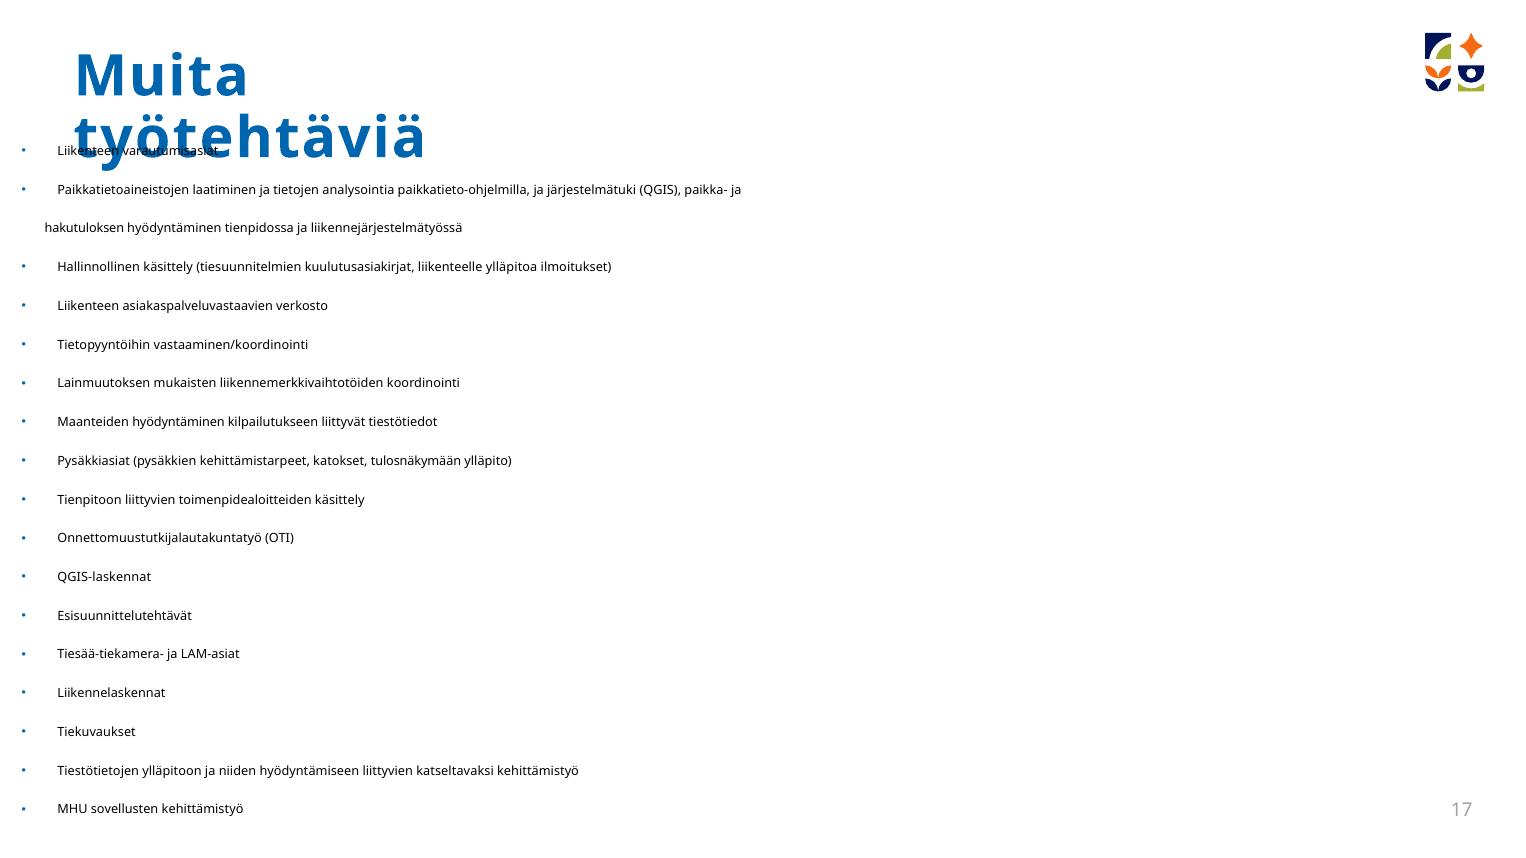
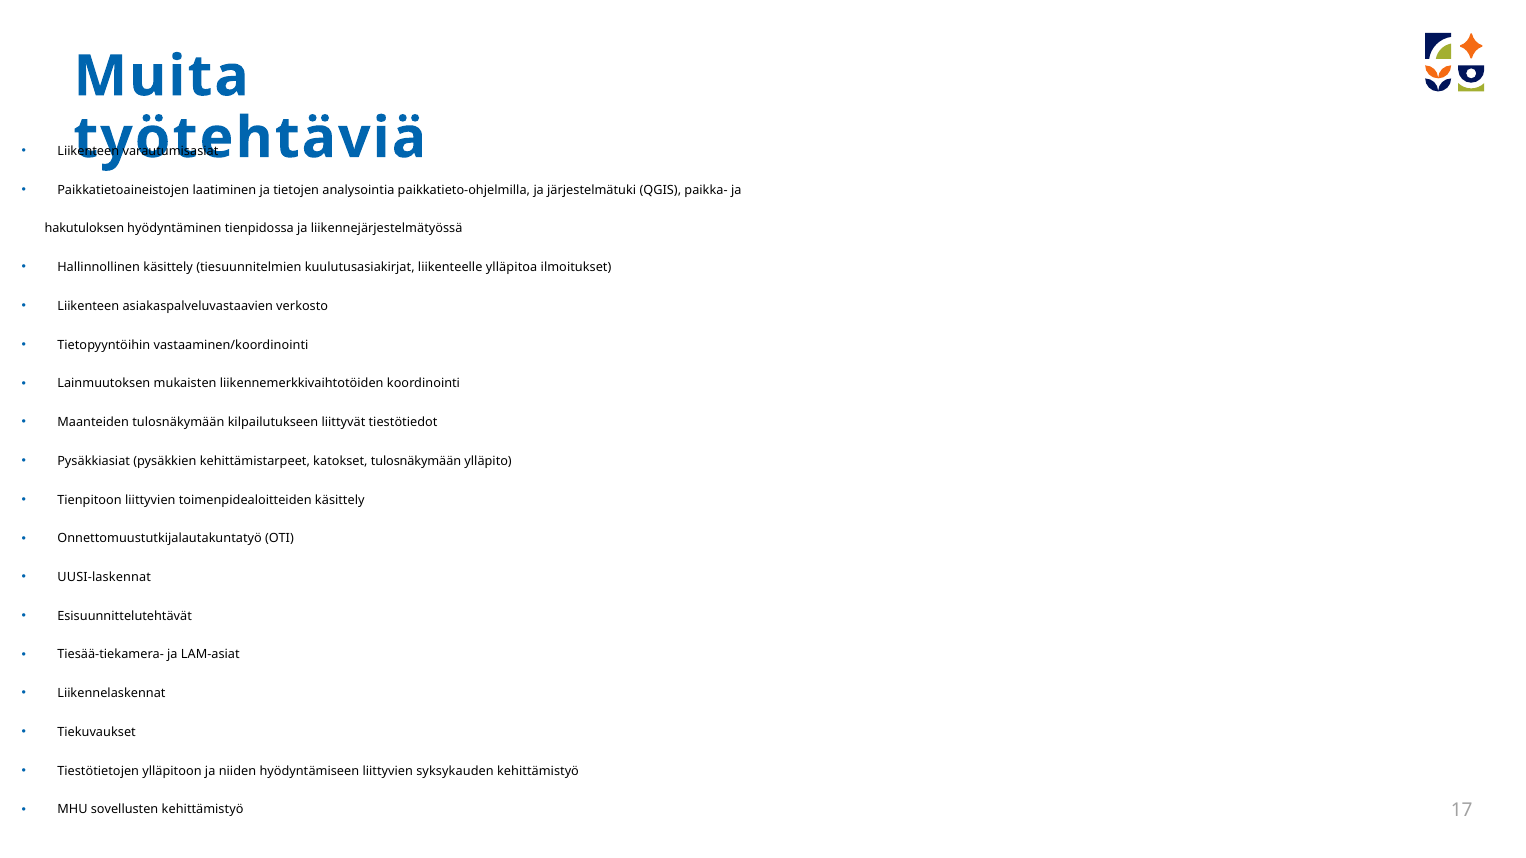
Maanteiden hyödyntäminen: hyödyntäminen -> tulosnäkymään
QGIS-laskennat: QGIS-laskennat -> UUSI-laskennat
katseltavaksi: katseltavaksi -> syksykauden
